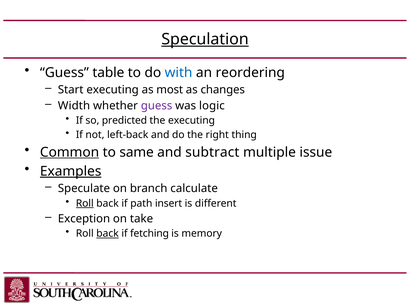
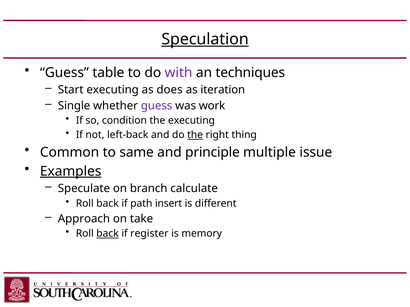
with colour: blue -> purple
reordering: reordering -> techniques
most: most -> does
changes: changes -> iteration
Width: Width -> Single
logic: logic -> work
predicted: predicted -> condition
the at (195, 135) underline: none -> present
Common underline: present -> none
subtract: subtract -> principle
Roll at (85, 204) underline: present -> none
Exception: Exception -> Approach
fetching: fetching -> register
